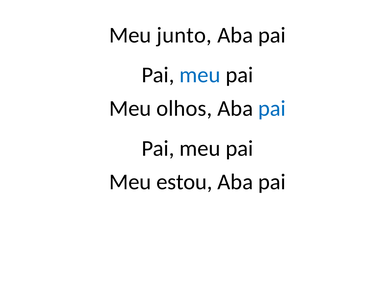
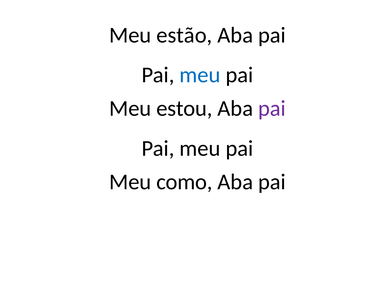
junto: junto -> estão
olhos: olhos -> estou
pai at (272, 108) colour: blue -> purple
estou: estou -> como
